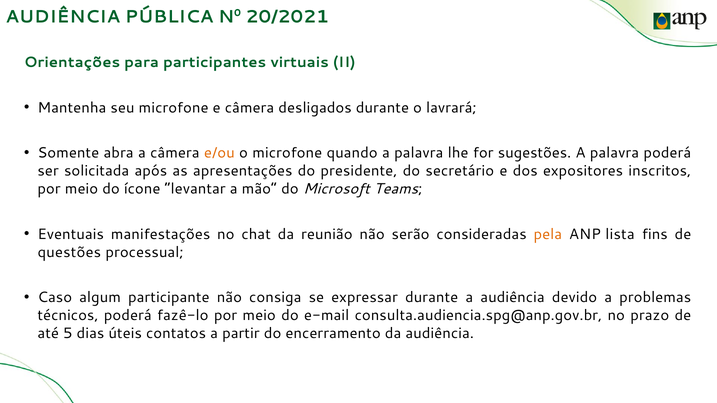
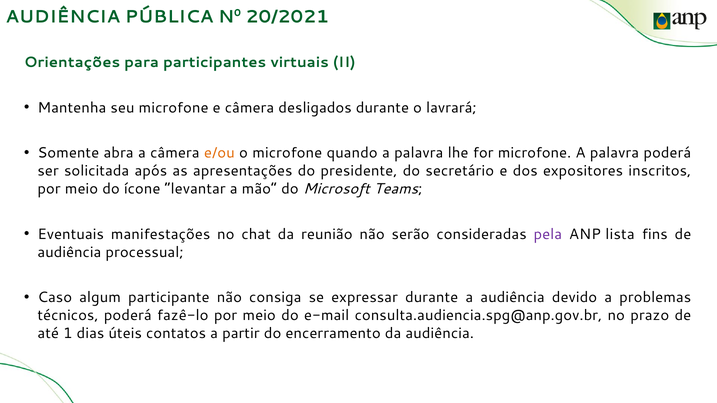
for sugestões: sugestões -> microfone
pela colour: orange -> purple
questões at (69, 252): questões -> audiência
5: 5 -> 1
